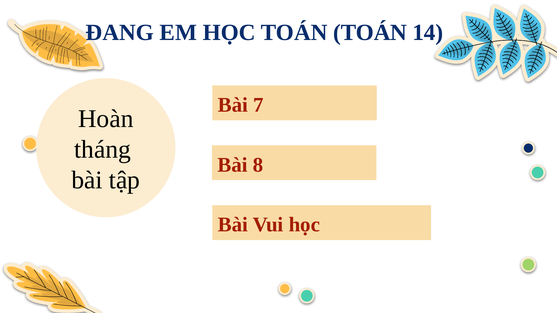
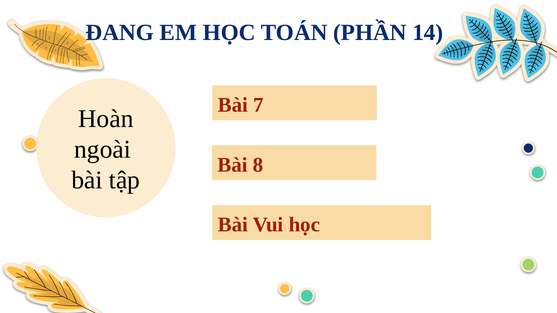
TOÁN TOÁN: TOÁN -> PHẦN
tháng: tháng -> ngoài
